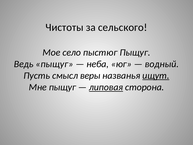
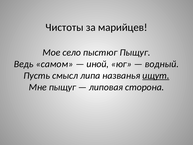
сельского: сельского -> марийцев
Ведь пыщуг: пыщуг -> самом
неба: неба -> иной
веры: веры -> липа
липовая underline: present -> none
